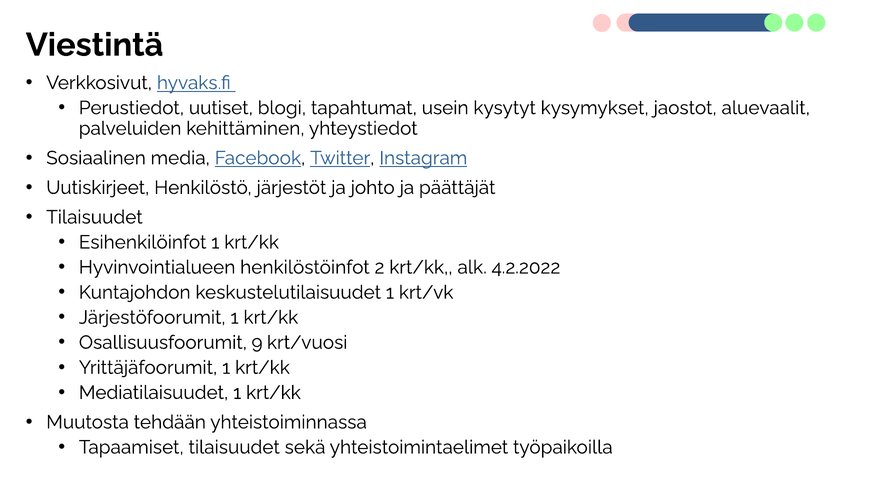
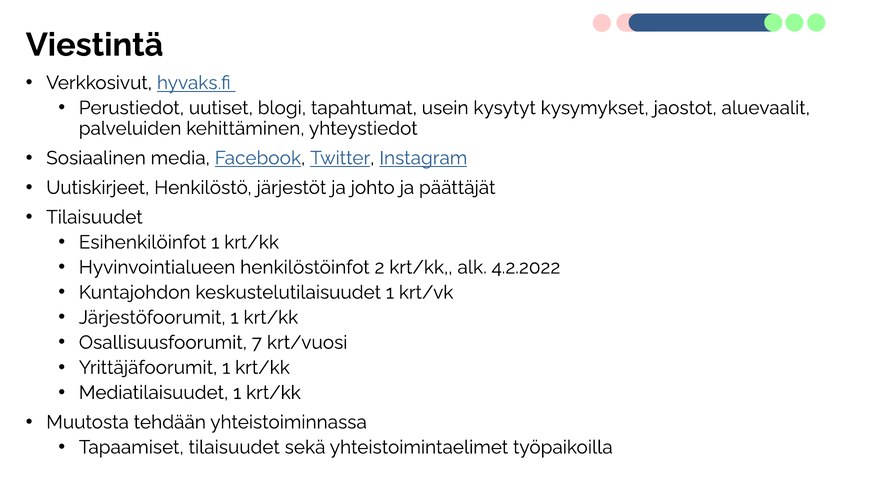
9: 9 -> 7
